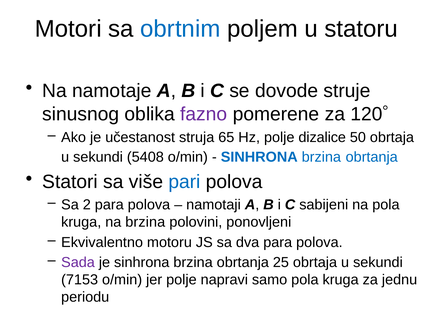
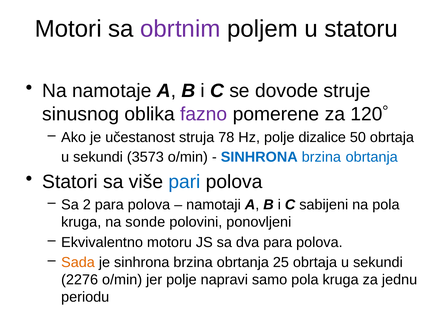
obrtnim colour: blue -> purple
65: 65 -> 78
5408: 5408 -> 3573
na brzina: brzina -> sonde
Sada colour: purple -> orange
7153: 7153 -> 2276
